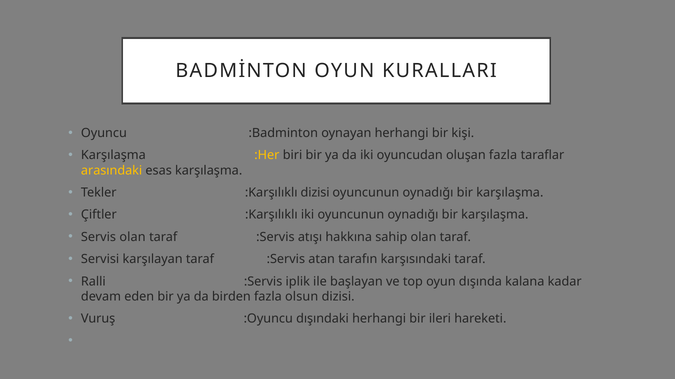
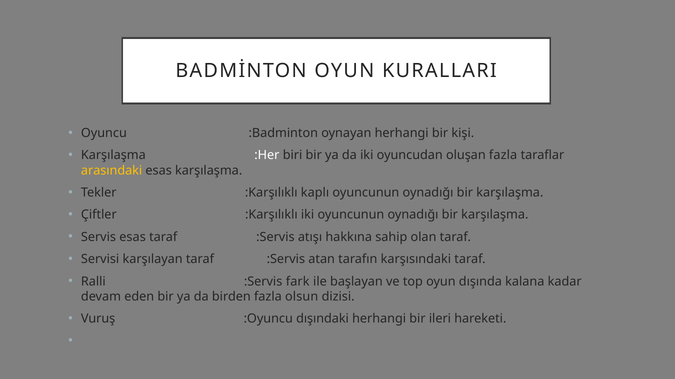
:Her colour: yellow -> white
:Karşılıklı dizisi: dizisi -> kaplı
Servis olan: olan -> esas
iplik: iplik -> fark
